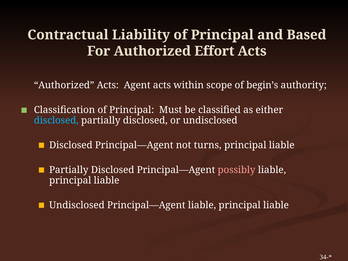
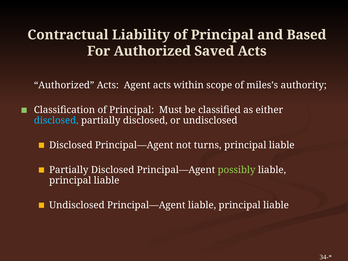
Effort: Effort -> Saved
begin’s: begin’s -> miles’s
possibly colour: pink -> light green
